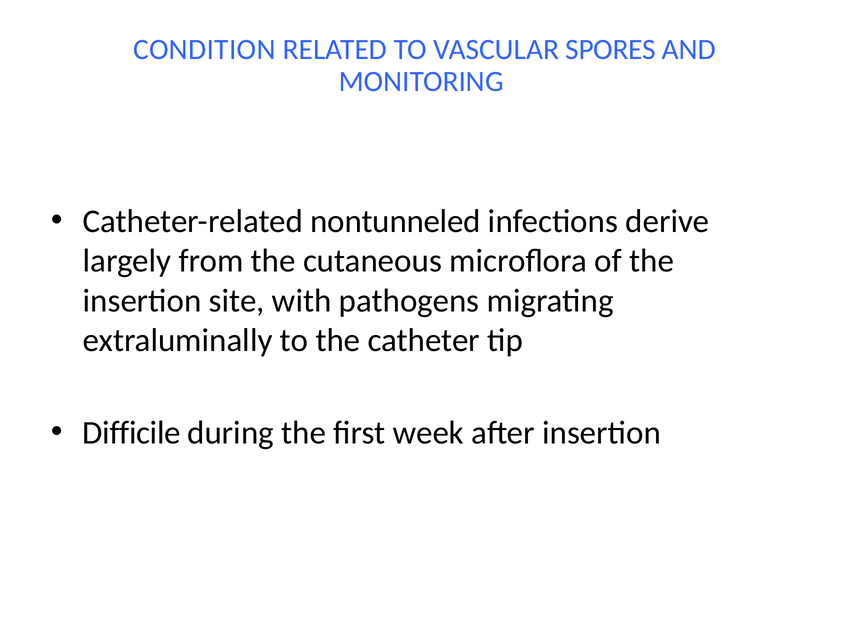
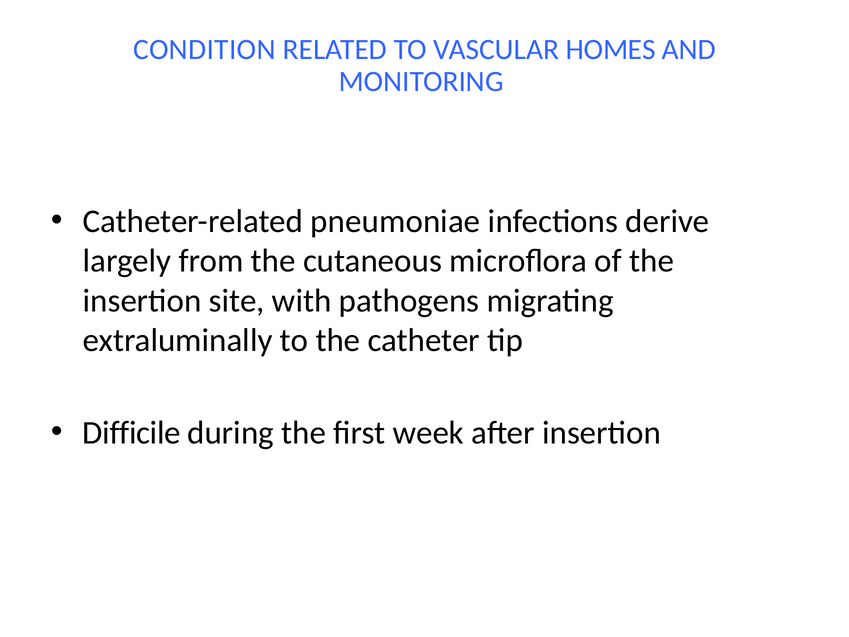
SPORES: SPORES -> HOMES
nontunneled: nontunneled -> pneumoniae
